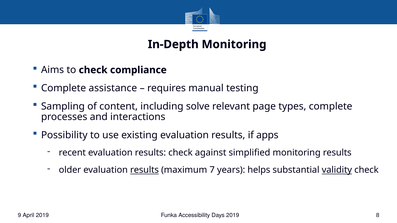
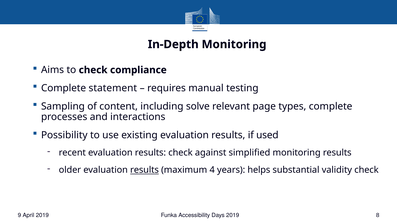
assistance: assistance -> statement
apps: apps -> used
7: 7 -> 4
validity underline: present -> none
